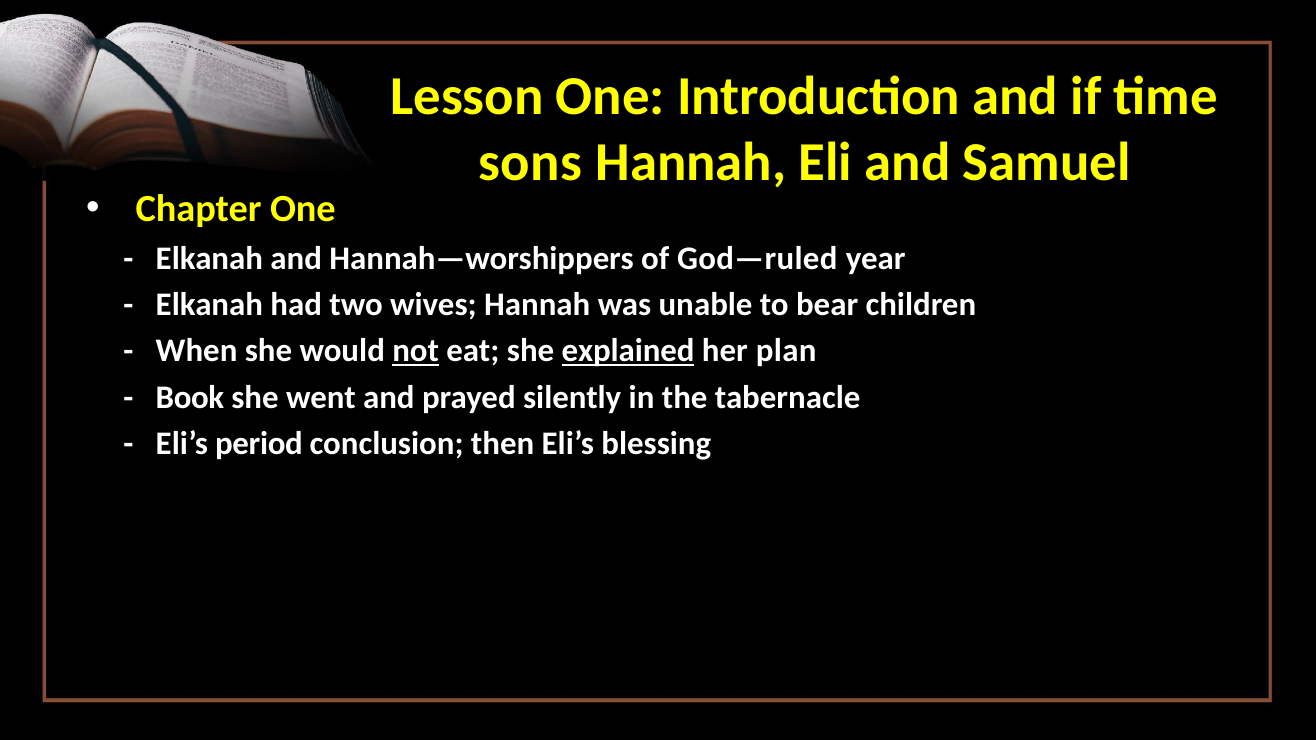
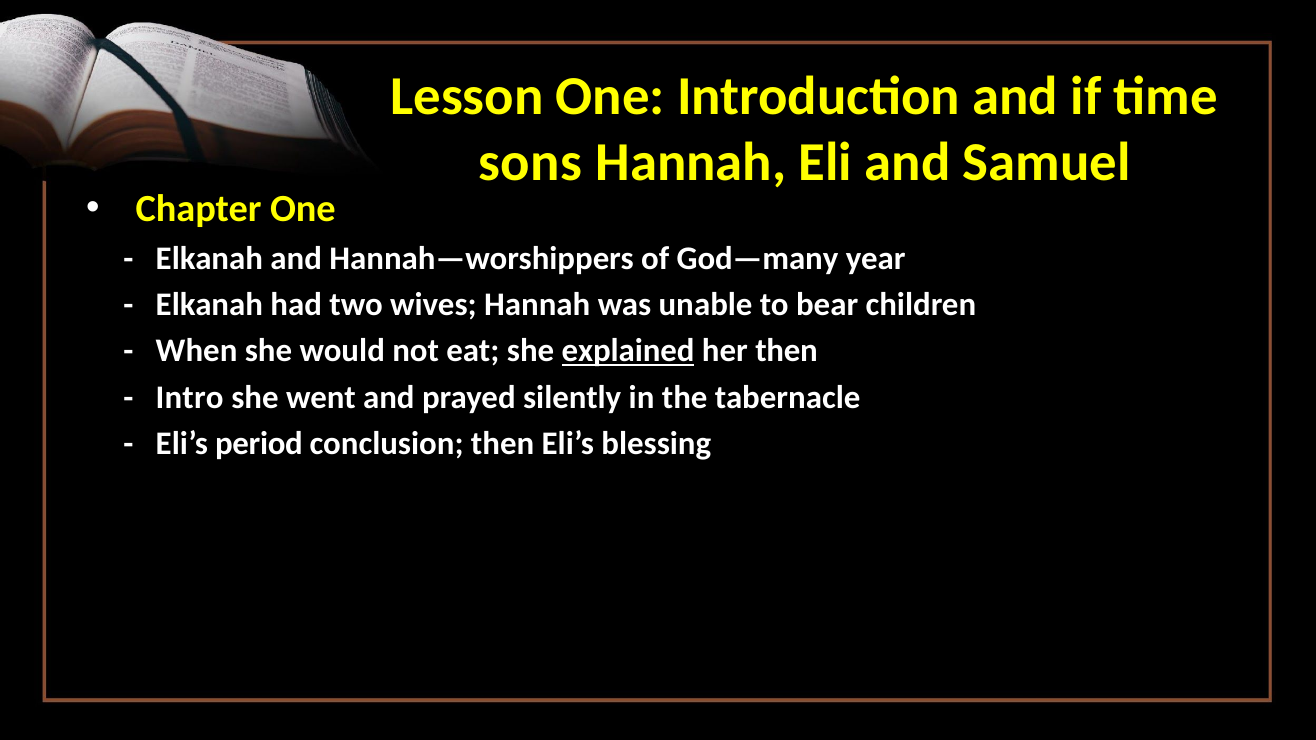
God—ruled: God—ruled -> God—many
not underline: present -> none
her plan: plan -> then
Book: Book -> Intro
